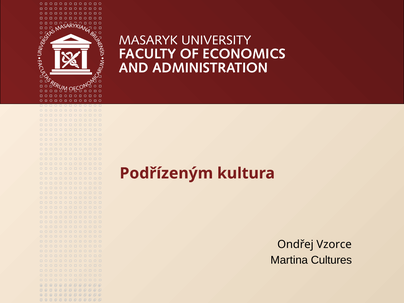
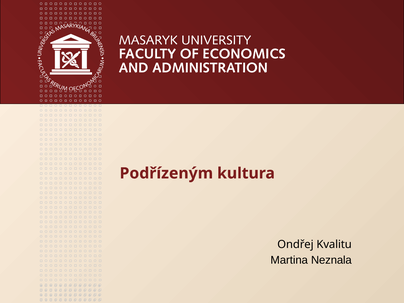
Vzorce: Vzorce -> Kvalitu
Cultures: Cultures -> Neznala
